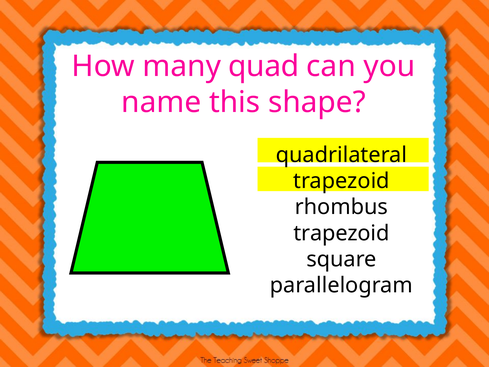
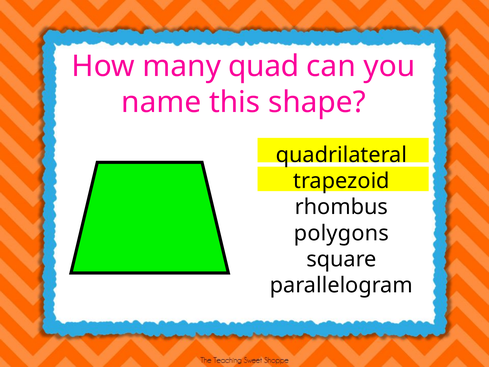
trapezoid at (341, 233): trapezoid -> polygons
